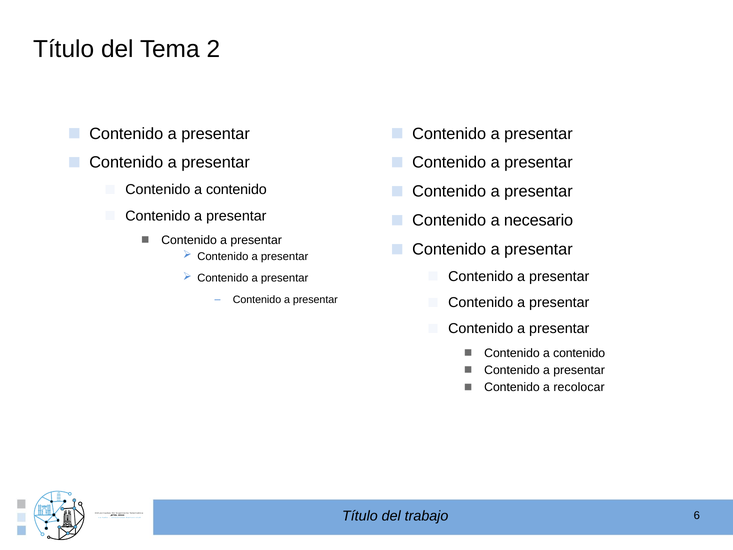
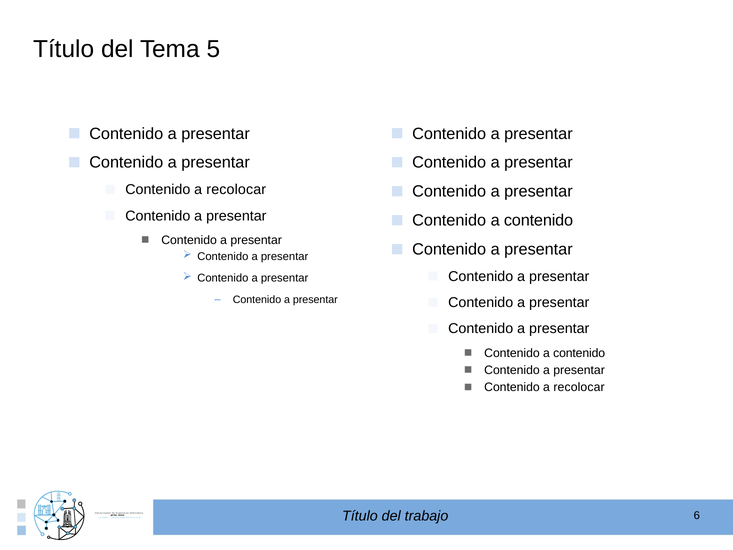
2: 2 -> 5
contenido at (236, 190): contenido -> recolocar
necesario at (539, 220): necesario -> contenido
